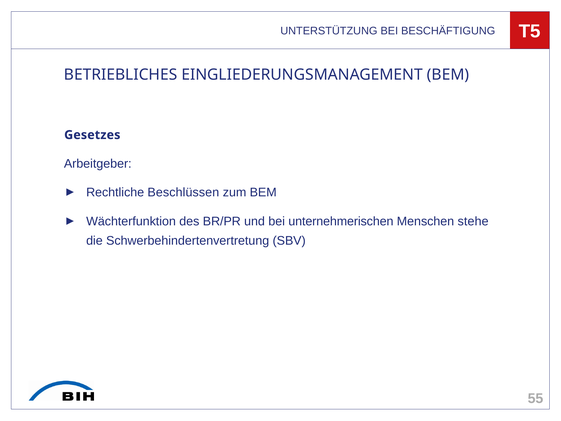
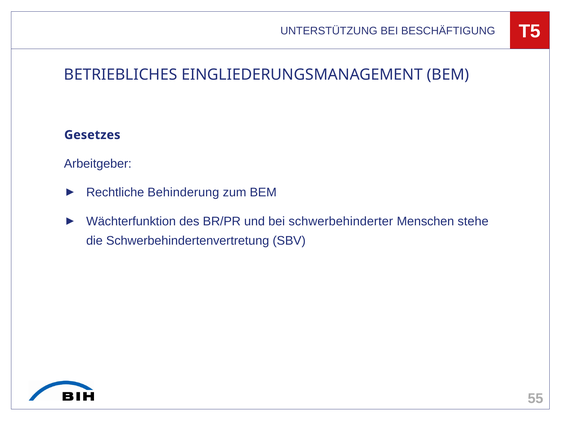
Beschlüssen: Beschlüssen -> Behinderung
unternehmerischen: unternehmerischen -> schwerbehinderter
